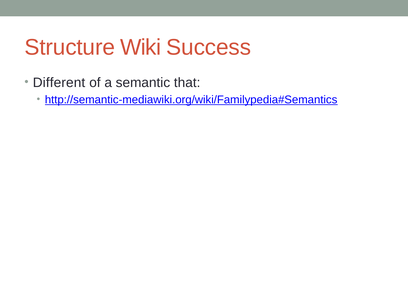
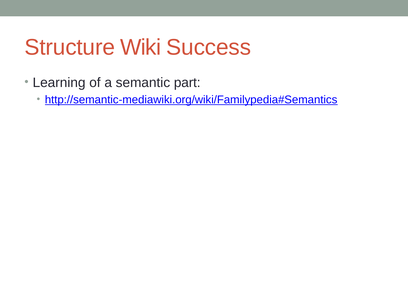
Different: Different -> Learning
that: that -> part
